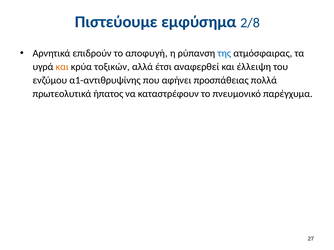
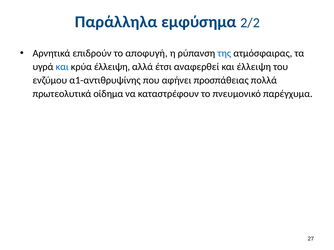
Πιστεύουμε: Πιστεύουμε -> Παράλληλα
2/8: 2/8 -> 2/2
και at (62, 67) colour: orange -> blue
κρύα τοξικών: τοξικών -> έλλειψη
ήπατος: ήπατος -> οίδημα
